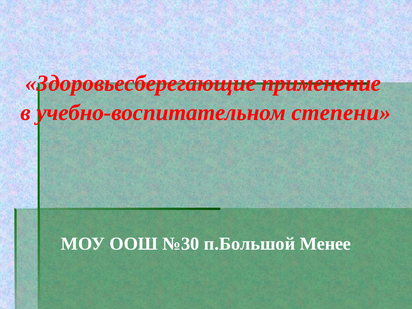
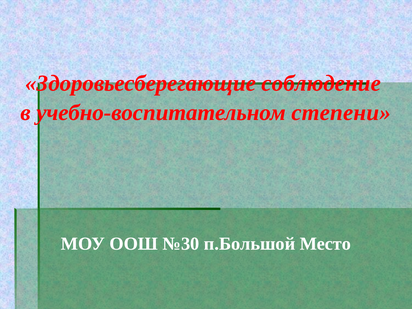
применение: применение -> соблюдение
Менее: Менее -> Место
